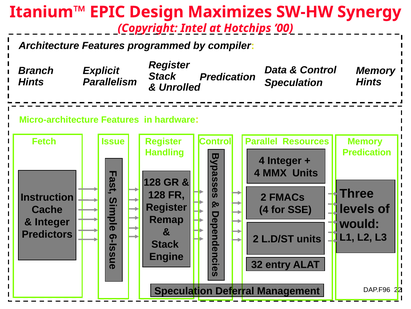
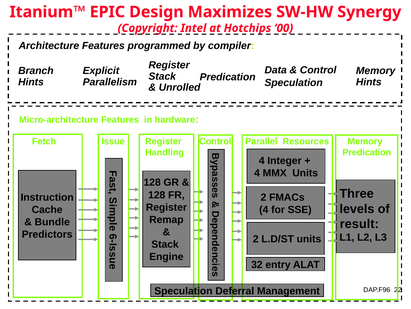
Integer at (52, 222): Integer -> Bundle
would: would -> result
